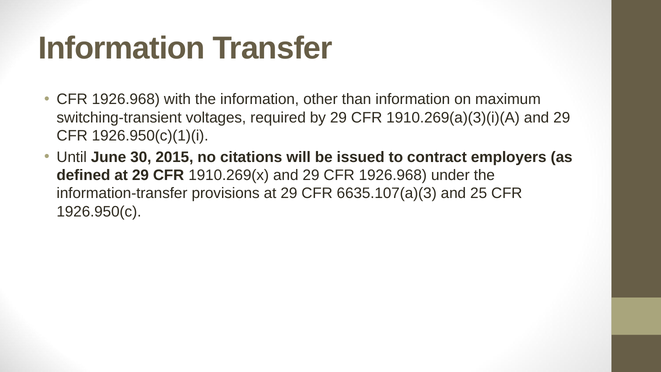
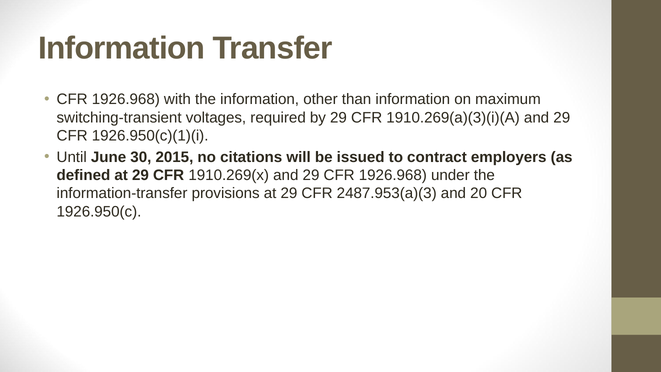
6635.107(a)(3: 6635.107(a)(3 -> 2487.953(a)(3
25: 25 -> 20
